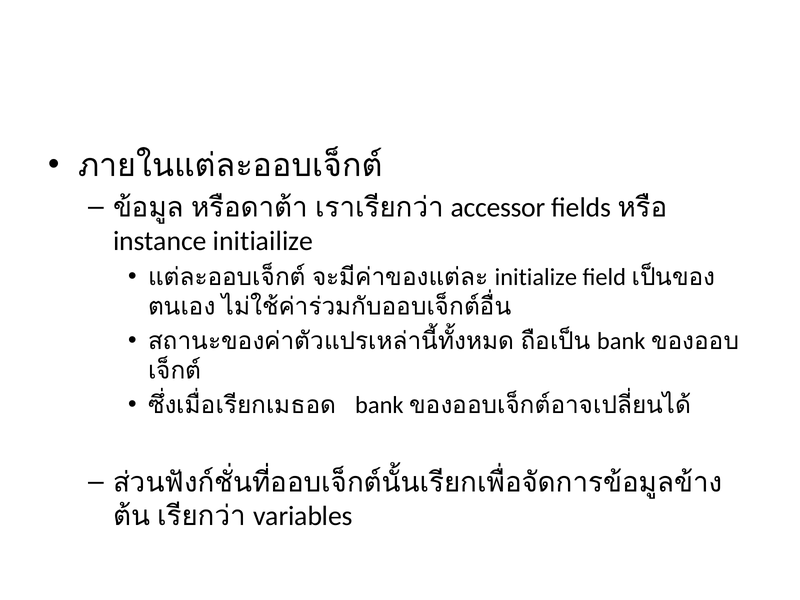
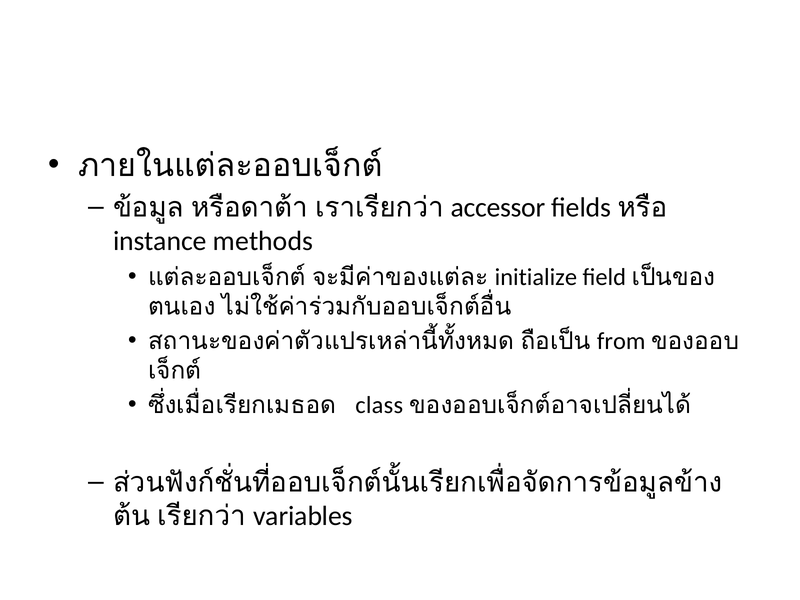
initiailize: initiailize -> methods
bank at (621, 341): bank -> from
bank at (379, 405): bank -> class
